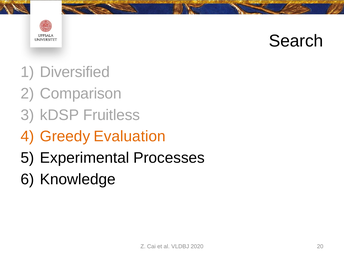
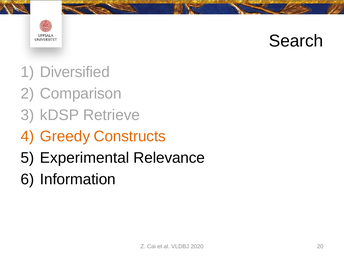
Fruitless: Fruitless -> Retrieve
Evaluation: Evaluation -> Constructs
Processes: Processes -> Relevance
Knowledge: Knowledge -> Information
